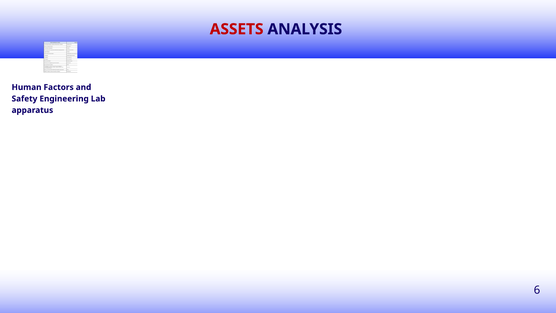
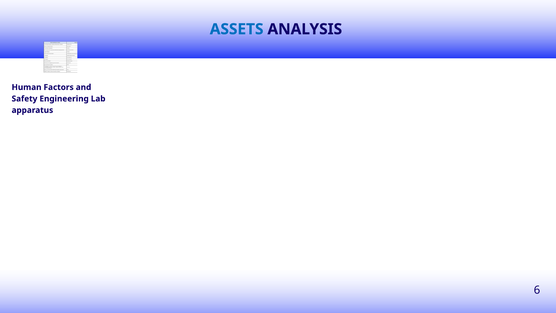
ASSETS colour: red -> blue
